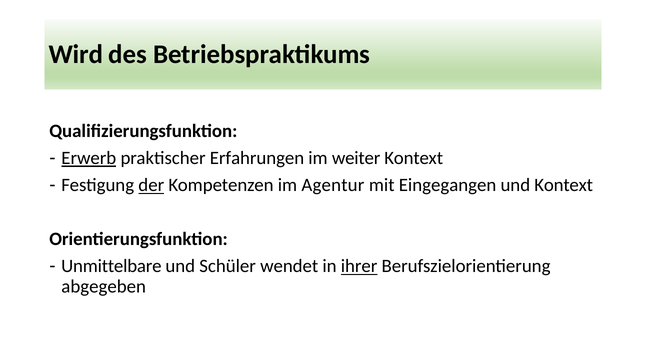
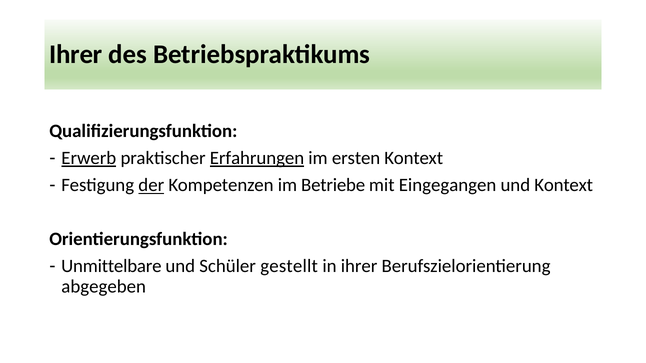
Wird at (76, 54): Wird -> Ihrer
Erfahrungen underline: none -> present
weiter: weiter -> ersten
Agentur: Agentur -> Betriebe
wendet: wendet -> gestellt
ihrer at (359, 267) underline: present -> none
